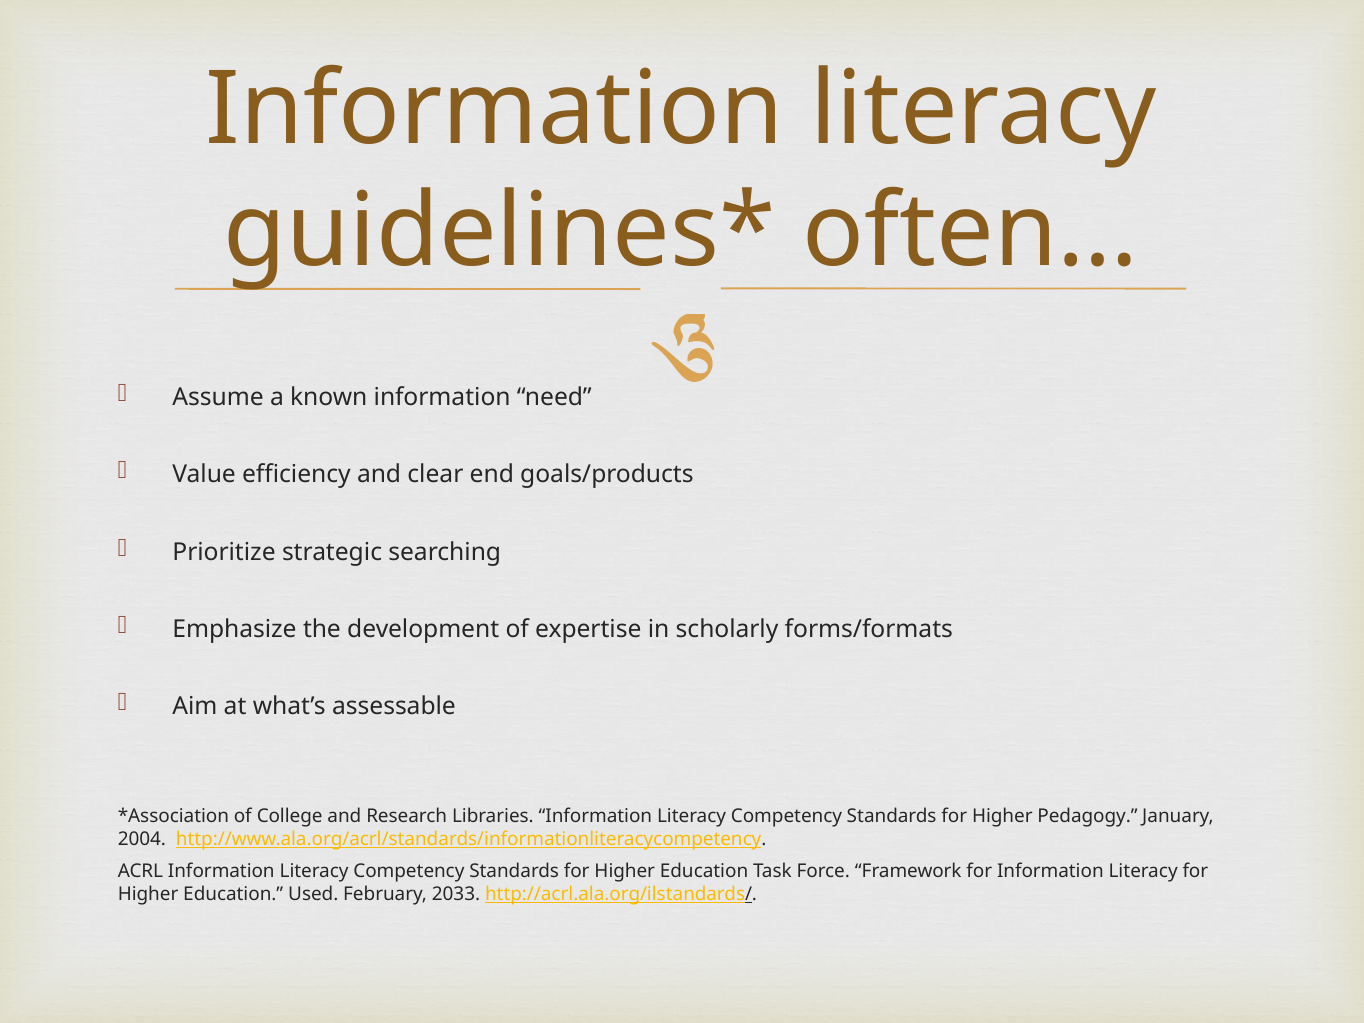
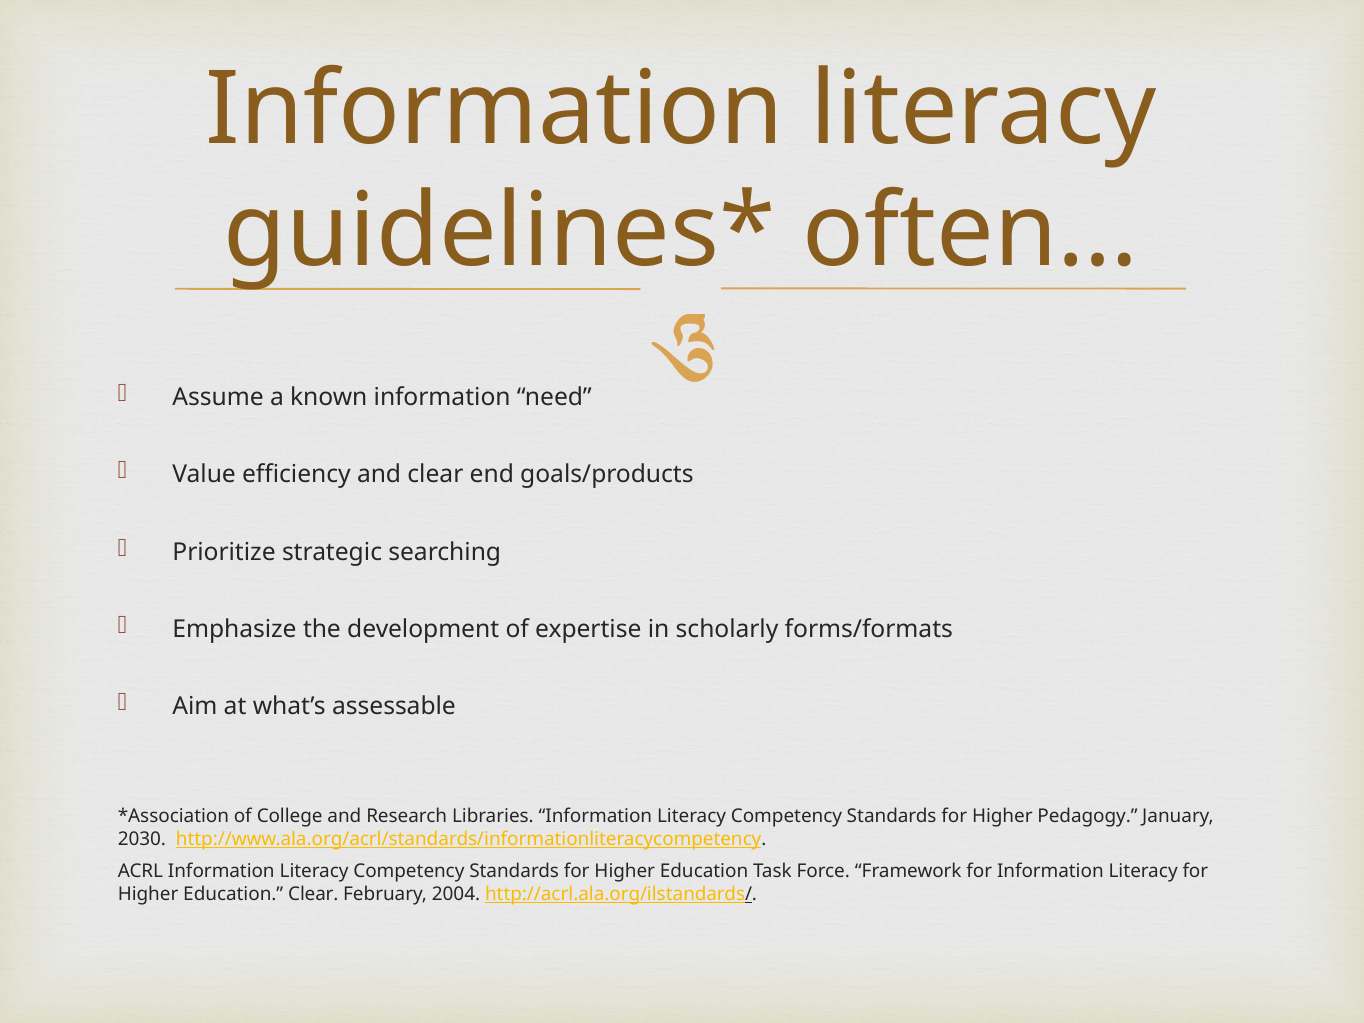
2004: 2004 -> 2030
Education Used: Used -> Clear
2033: 2033 -> 2004
